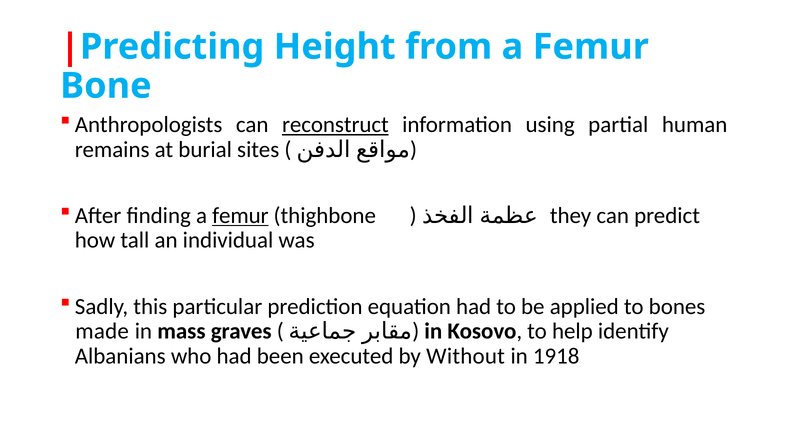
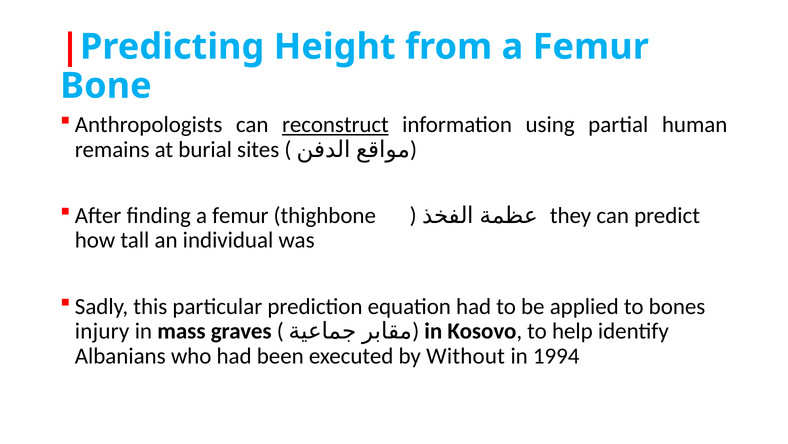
femur at (240, 215) underline: present -> none
made: made -> injury
1918: 1918 -> 1994
